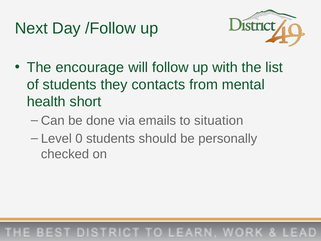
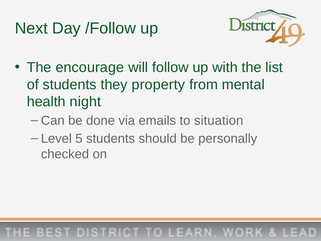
contacts: contacts -> property
short: short -> night
0: 0 -> 5
